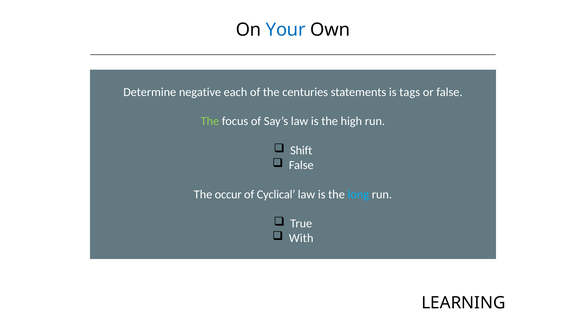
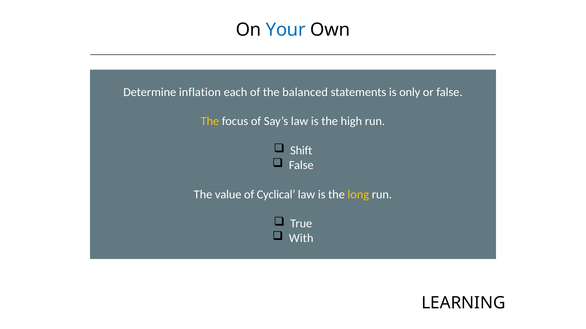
negative: negative -> inflation
centuries: centuries -> balanced
tags: tags -> only
The at (210, 121) colour: light green -> yellow
occur: occur -> value
long colour: light blue -> yellow
